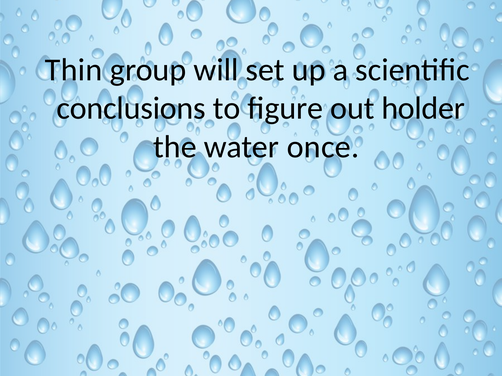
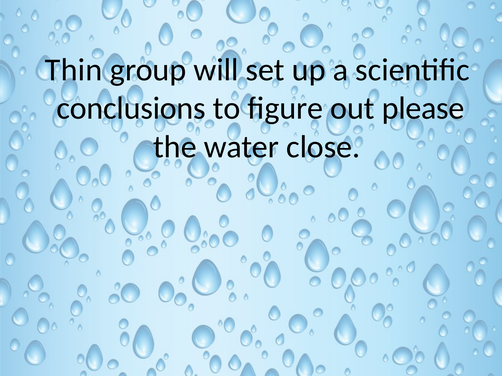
holder: holder -> please
once: once -> close
